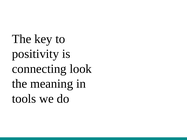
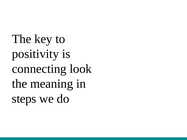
tools: tools -> steps
